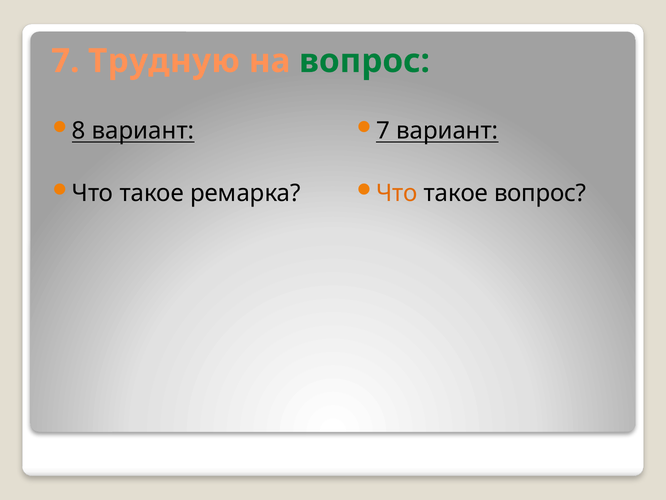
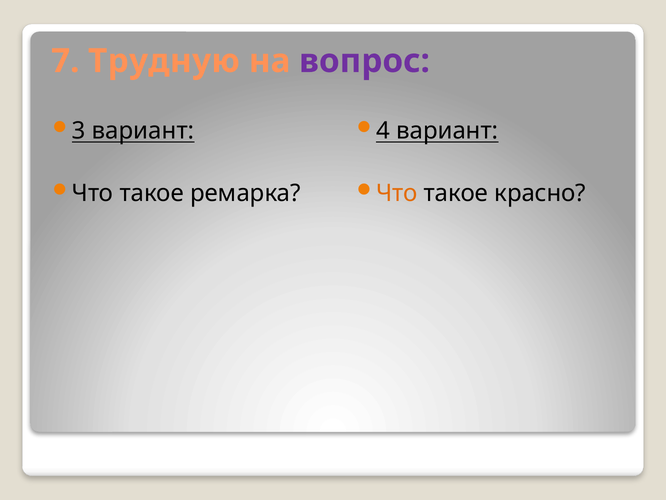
вопрос at (364, 61) colour: green -> purple
8: 8 -> 3
7 at (383, 131): 7 -> 4
такое вопрос: вопрос -> красно
